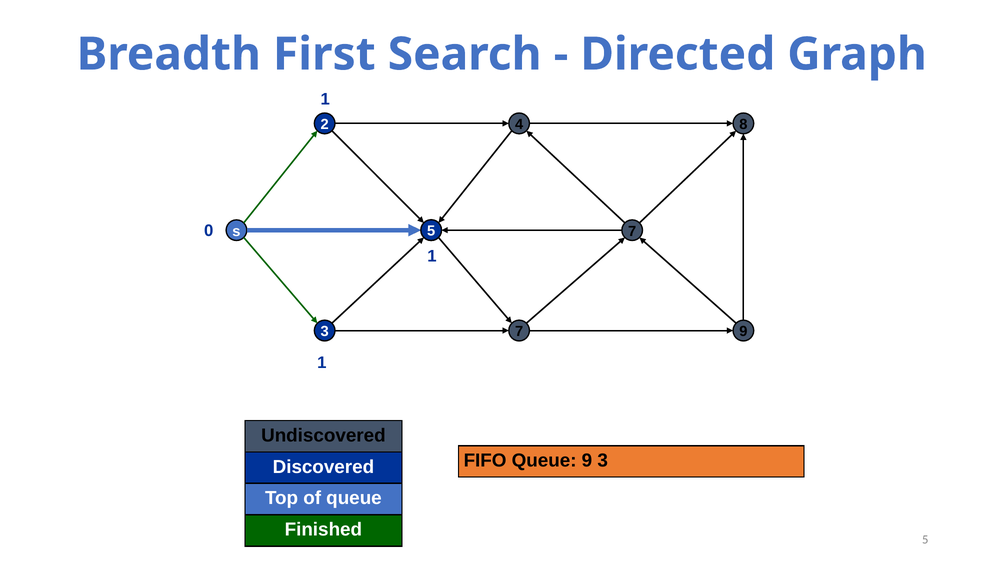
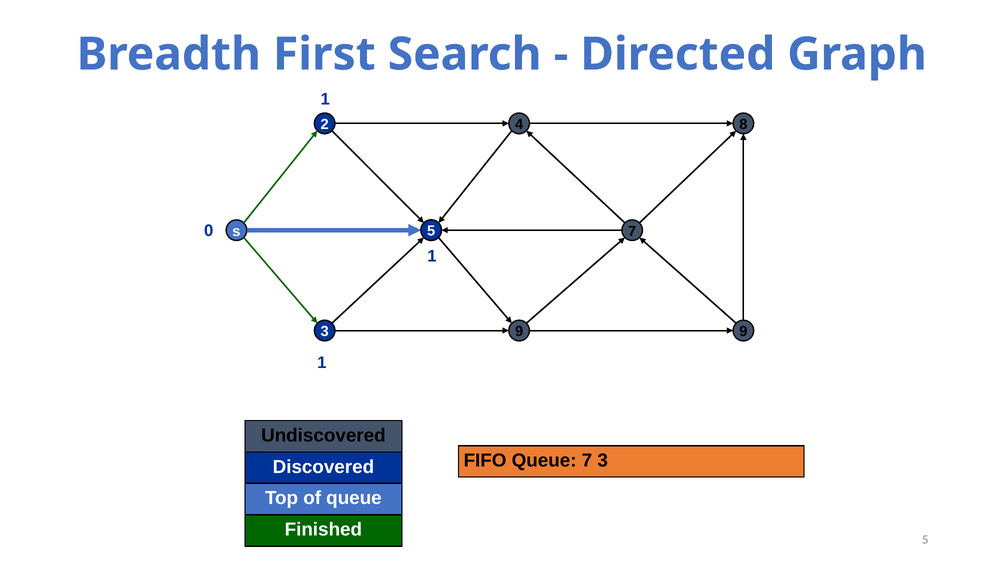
3 7: 7 -> 9
Queue 9: 9 -> 7
